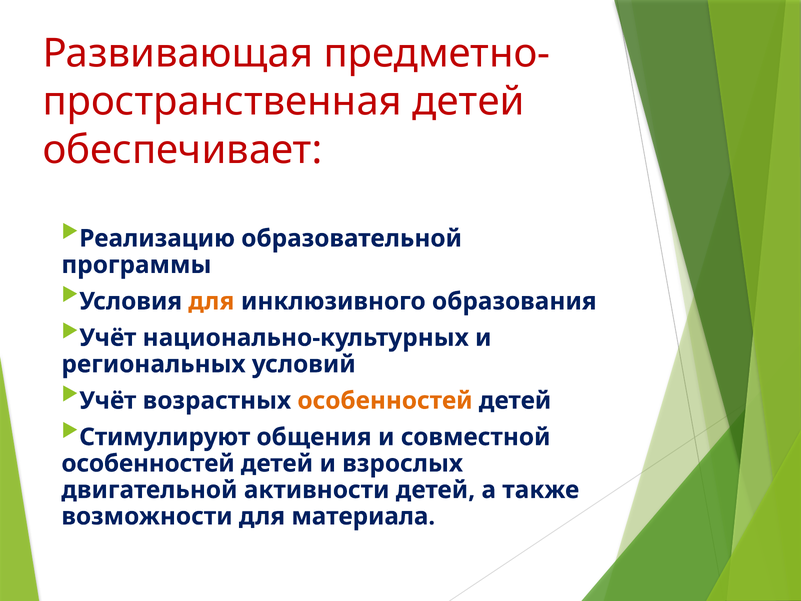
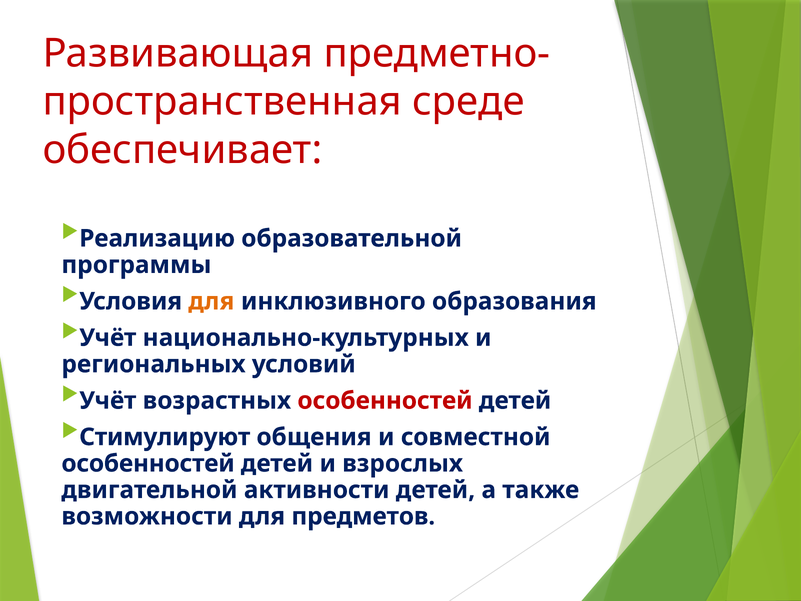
детей at (468, 102): детей -> среде
особенностей at (385, 400) colour: orange -> red
материала: материала -> предметов
